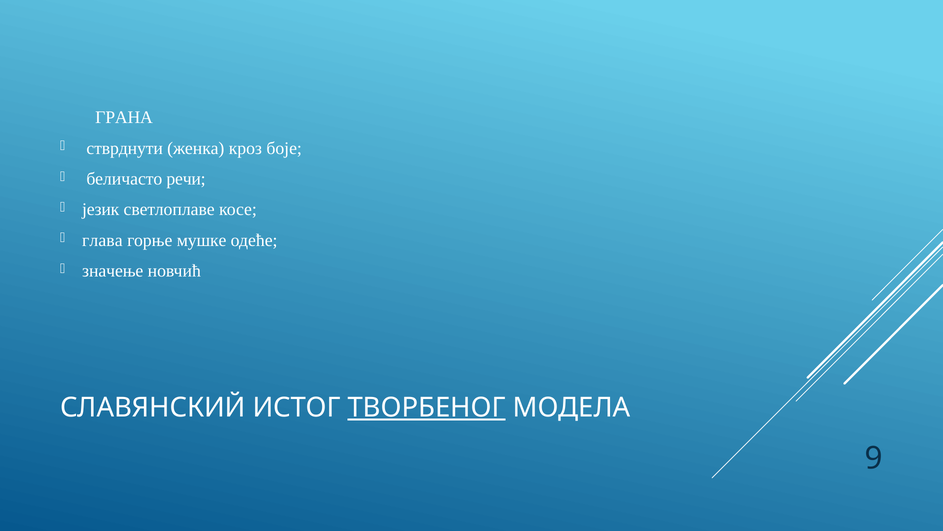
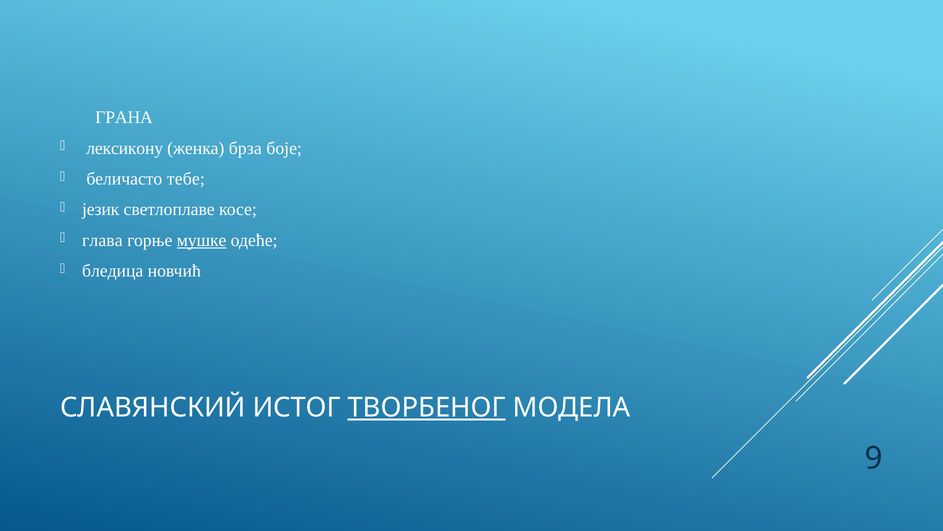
стврднути: стврднути -> лексикону
кроз: кроз -> брза
речи: речи -> тебе
мушке underline: none -> present
значење: значење -> бледица
